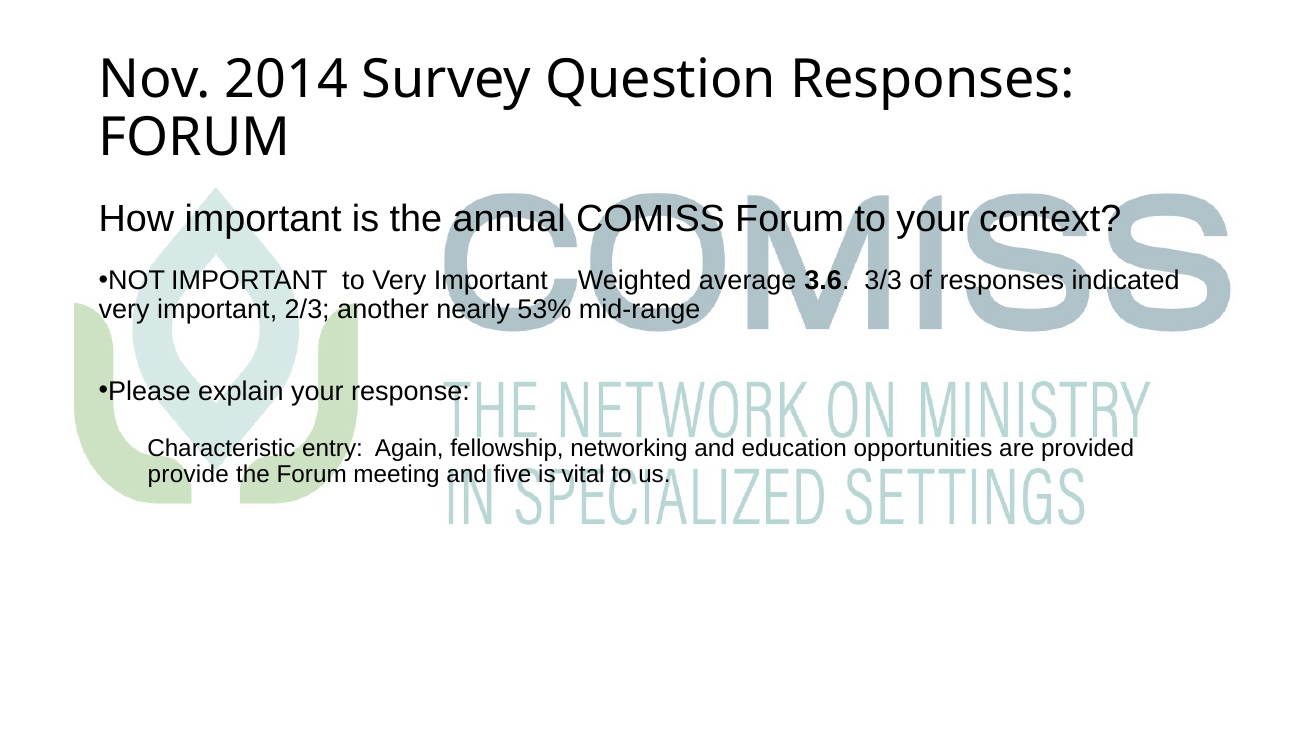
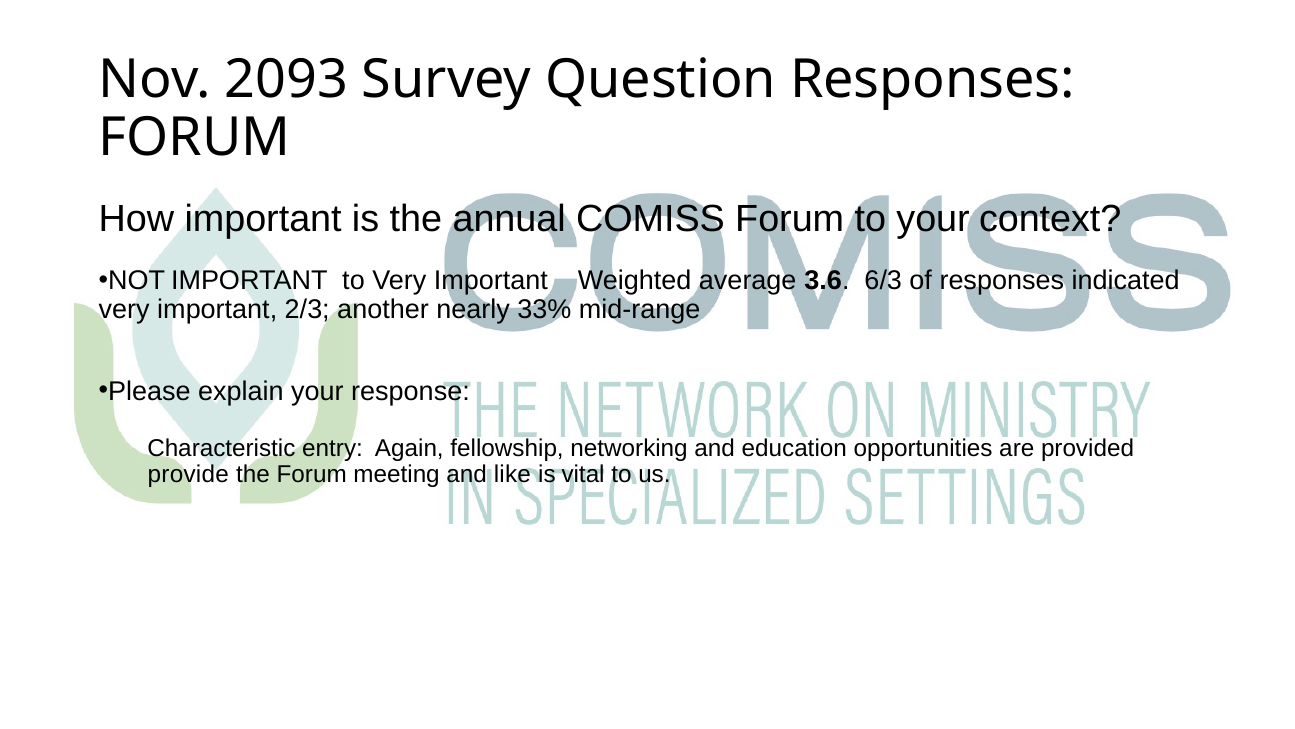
2014: 2014 -> 2093
3/3: 3/3 -> 6/3
53%: 53% -> 33%
five: five -> like
